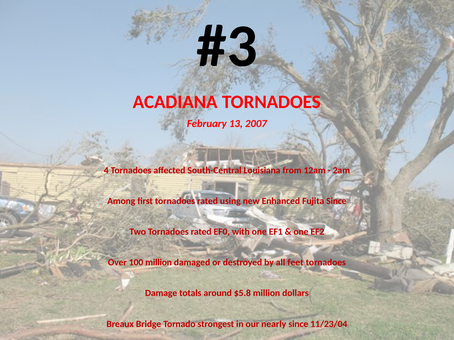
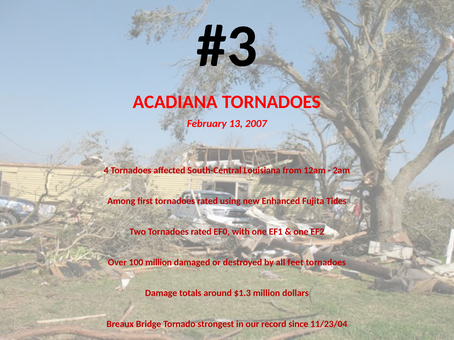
Fujita Since: Since -> Tides
$5.8: $5.8 -> $1.3
nearly: nearly -> record
